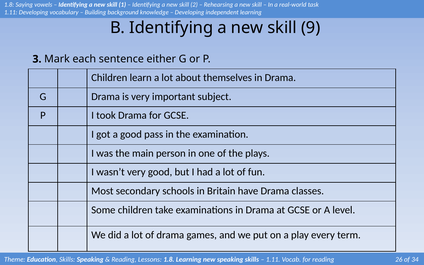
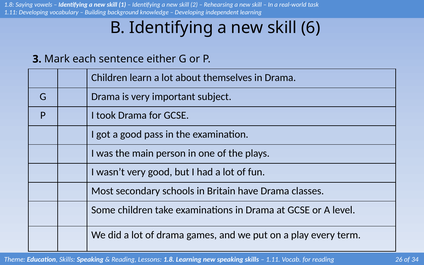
9: 9 -> 6
